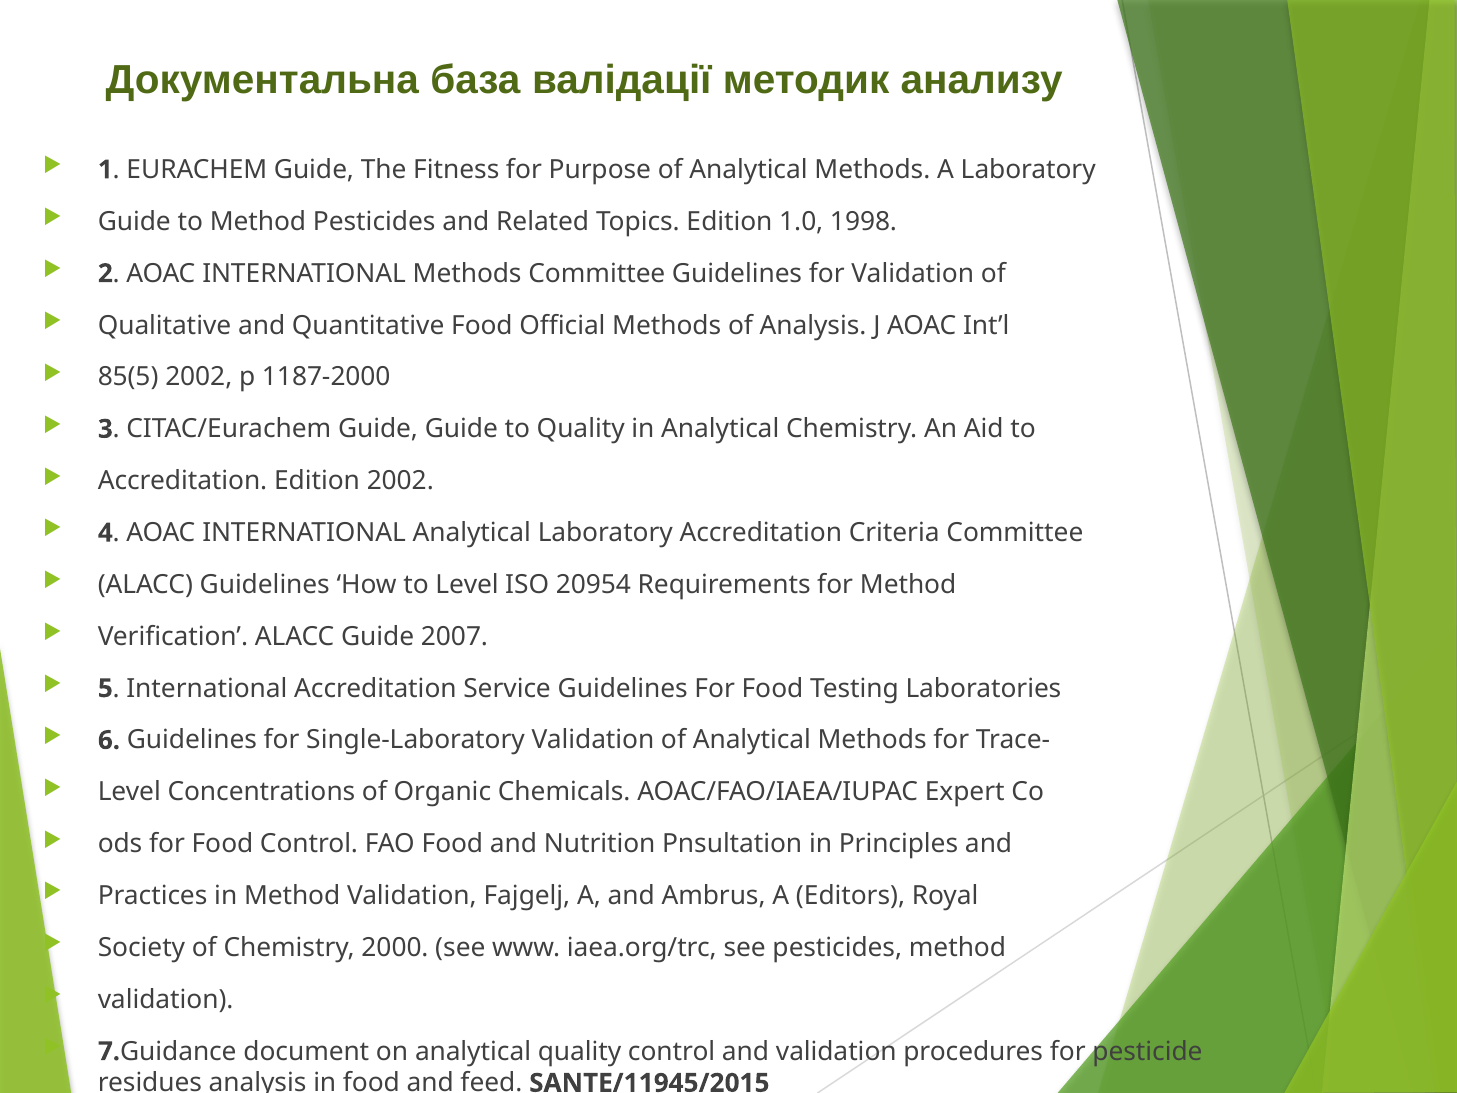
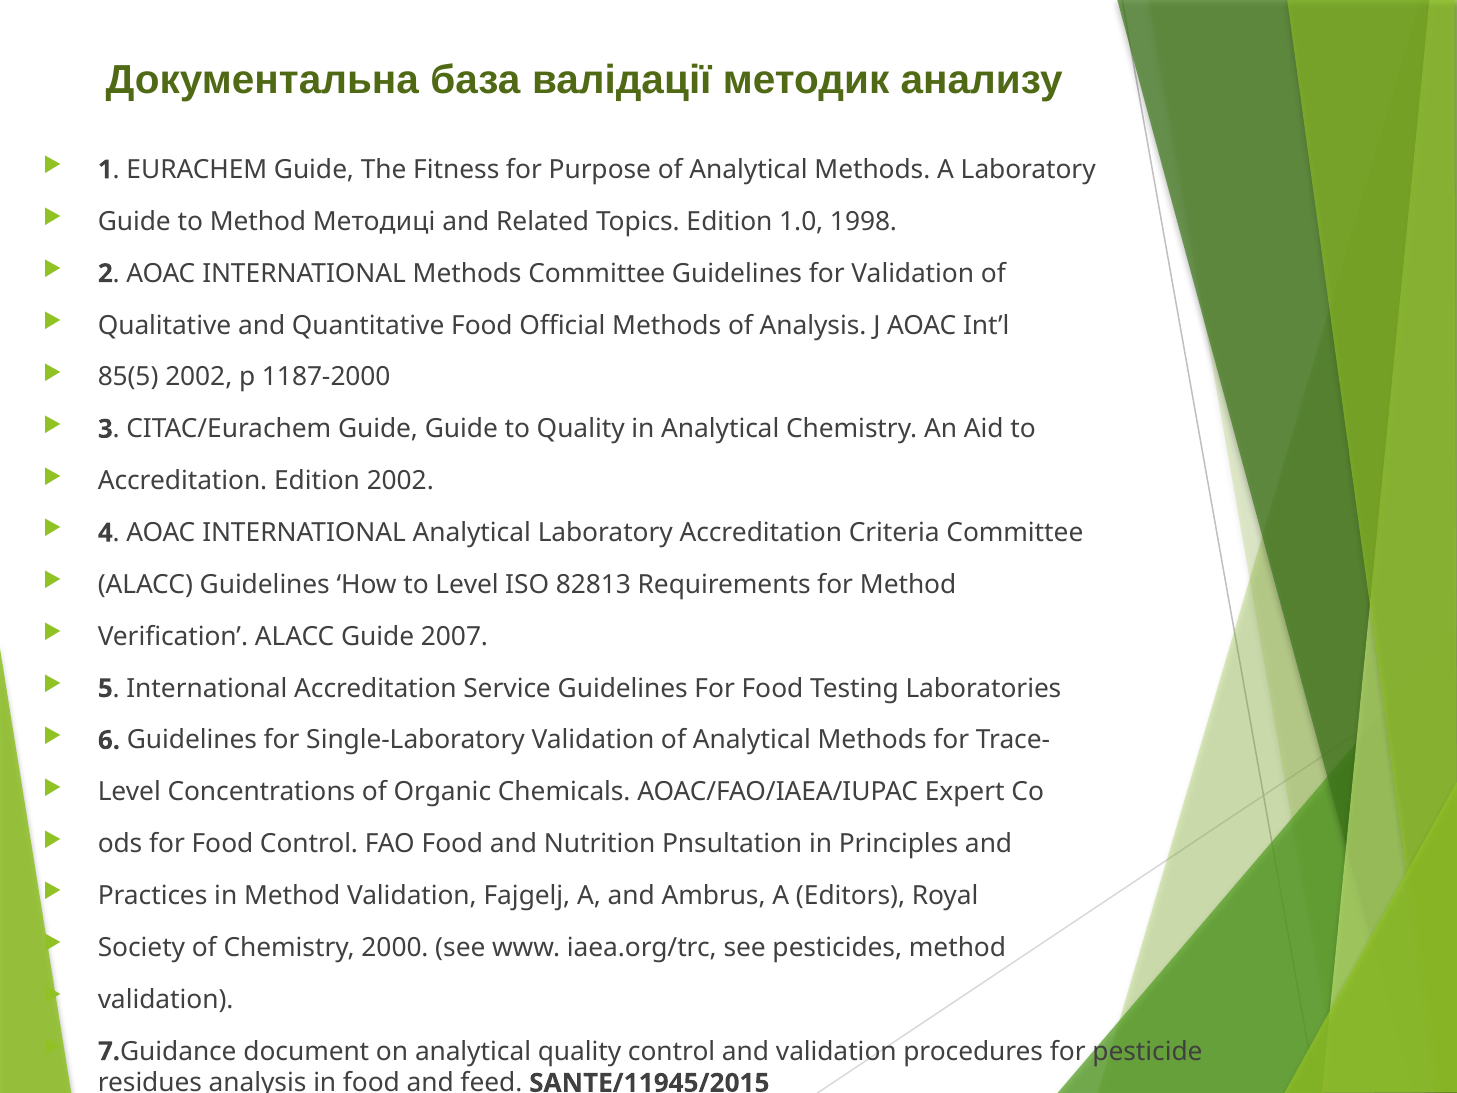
Method Pesticides: Pesticides -> Методиці
20954: 20954 -> 82813
